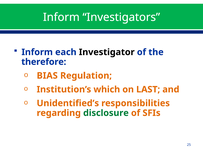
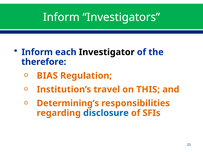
which: which -> travel
LAST: LAST -> THIS
Unidentified’s: Unidentified’s -> Determining’s
disclosure colour: green -> blue
